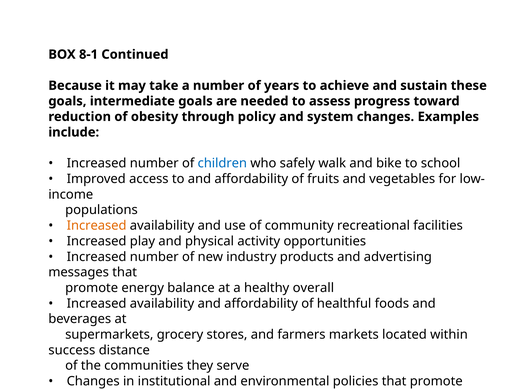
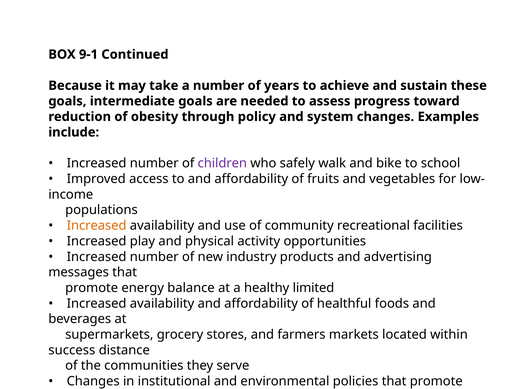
8-1: 8-1 -> 9-1
children colour: blue -> purple
overall: overall -> limited
